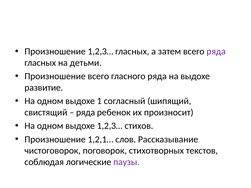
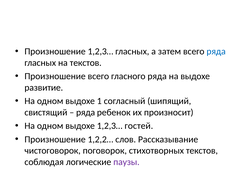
ряда at (216, 51) colour: purple -> blue
на детьми: детьми -> текстов
стихов: стихов -> гостей
1,2,1…: 1,2,1… -> 1,2,2…
